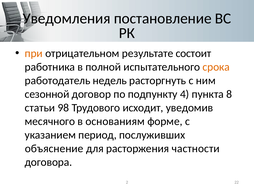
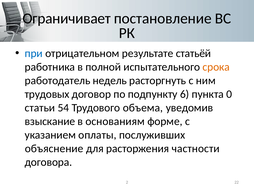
Уведомления: Уведомления -> Ограничивает
при colour: orange -> blue
состоит: состоит -> статьёй
сезонной: сезонной -> трудовых
4: 4 -> 6
8: 8 -> 0
98: 98 -> 54
исходит: исходит -> объема
месячного: месячного -> взыскание
период: период -> оплаты
